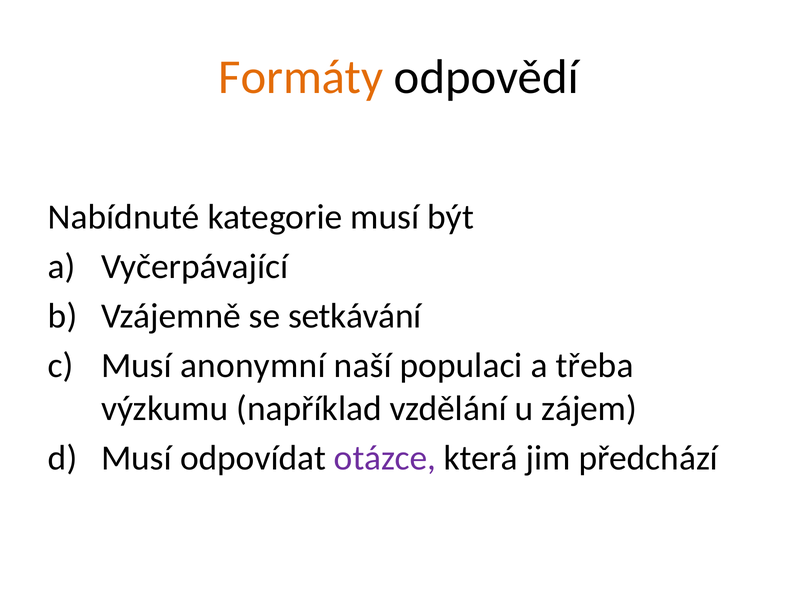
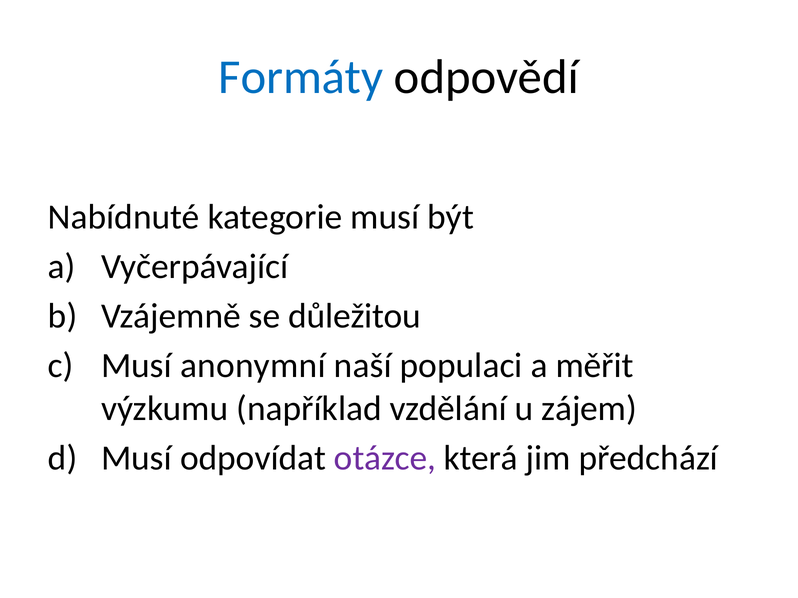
Formáty colour: orange -> blue
setkávání: setkávání -> důležitou
třeba: třeba -> měřit
